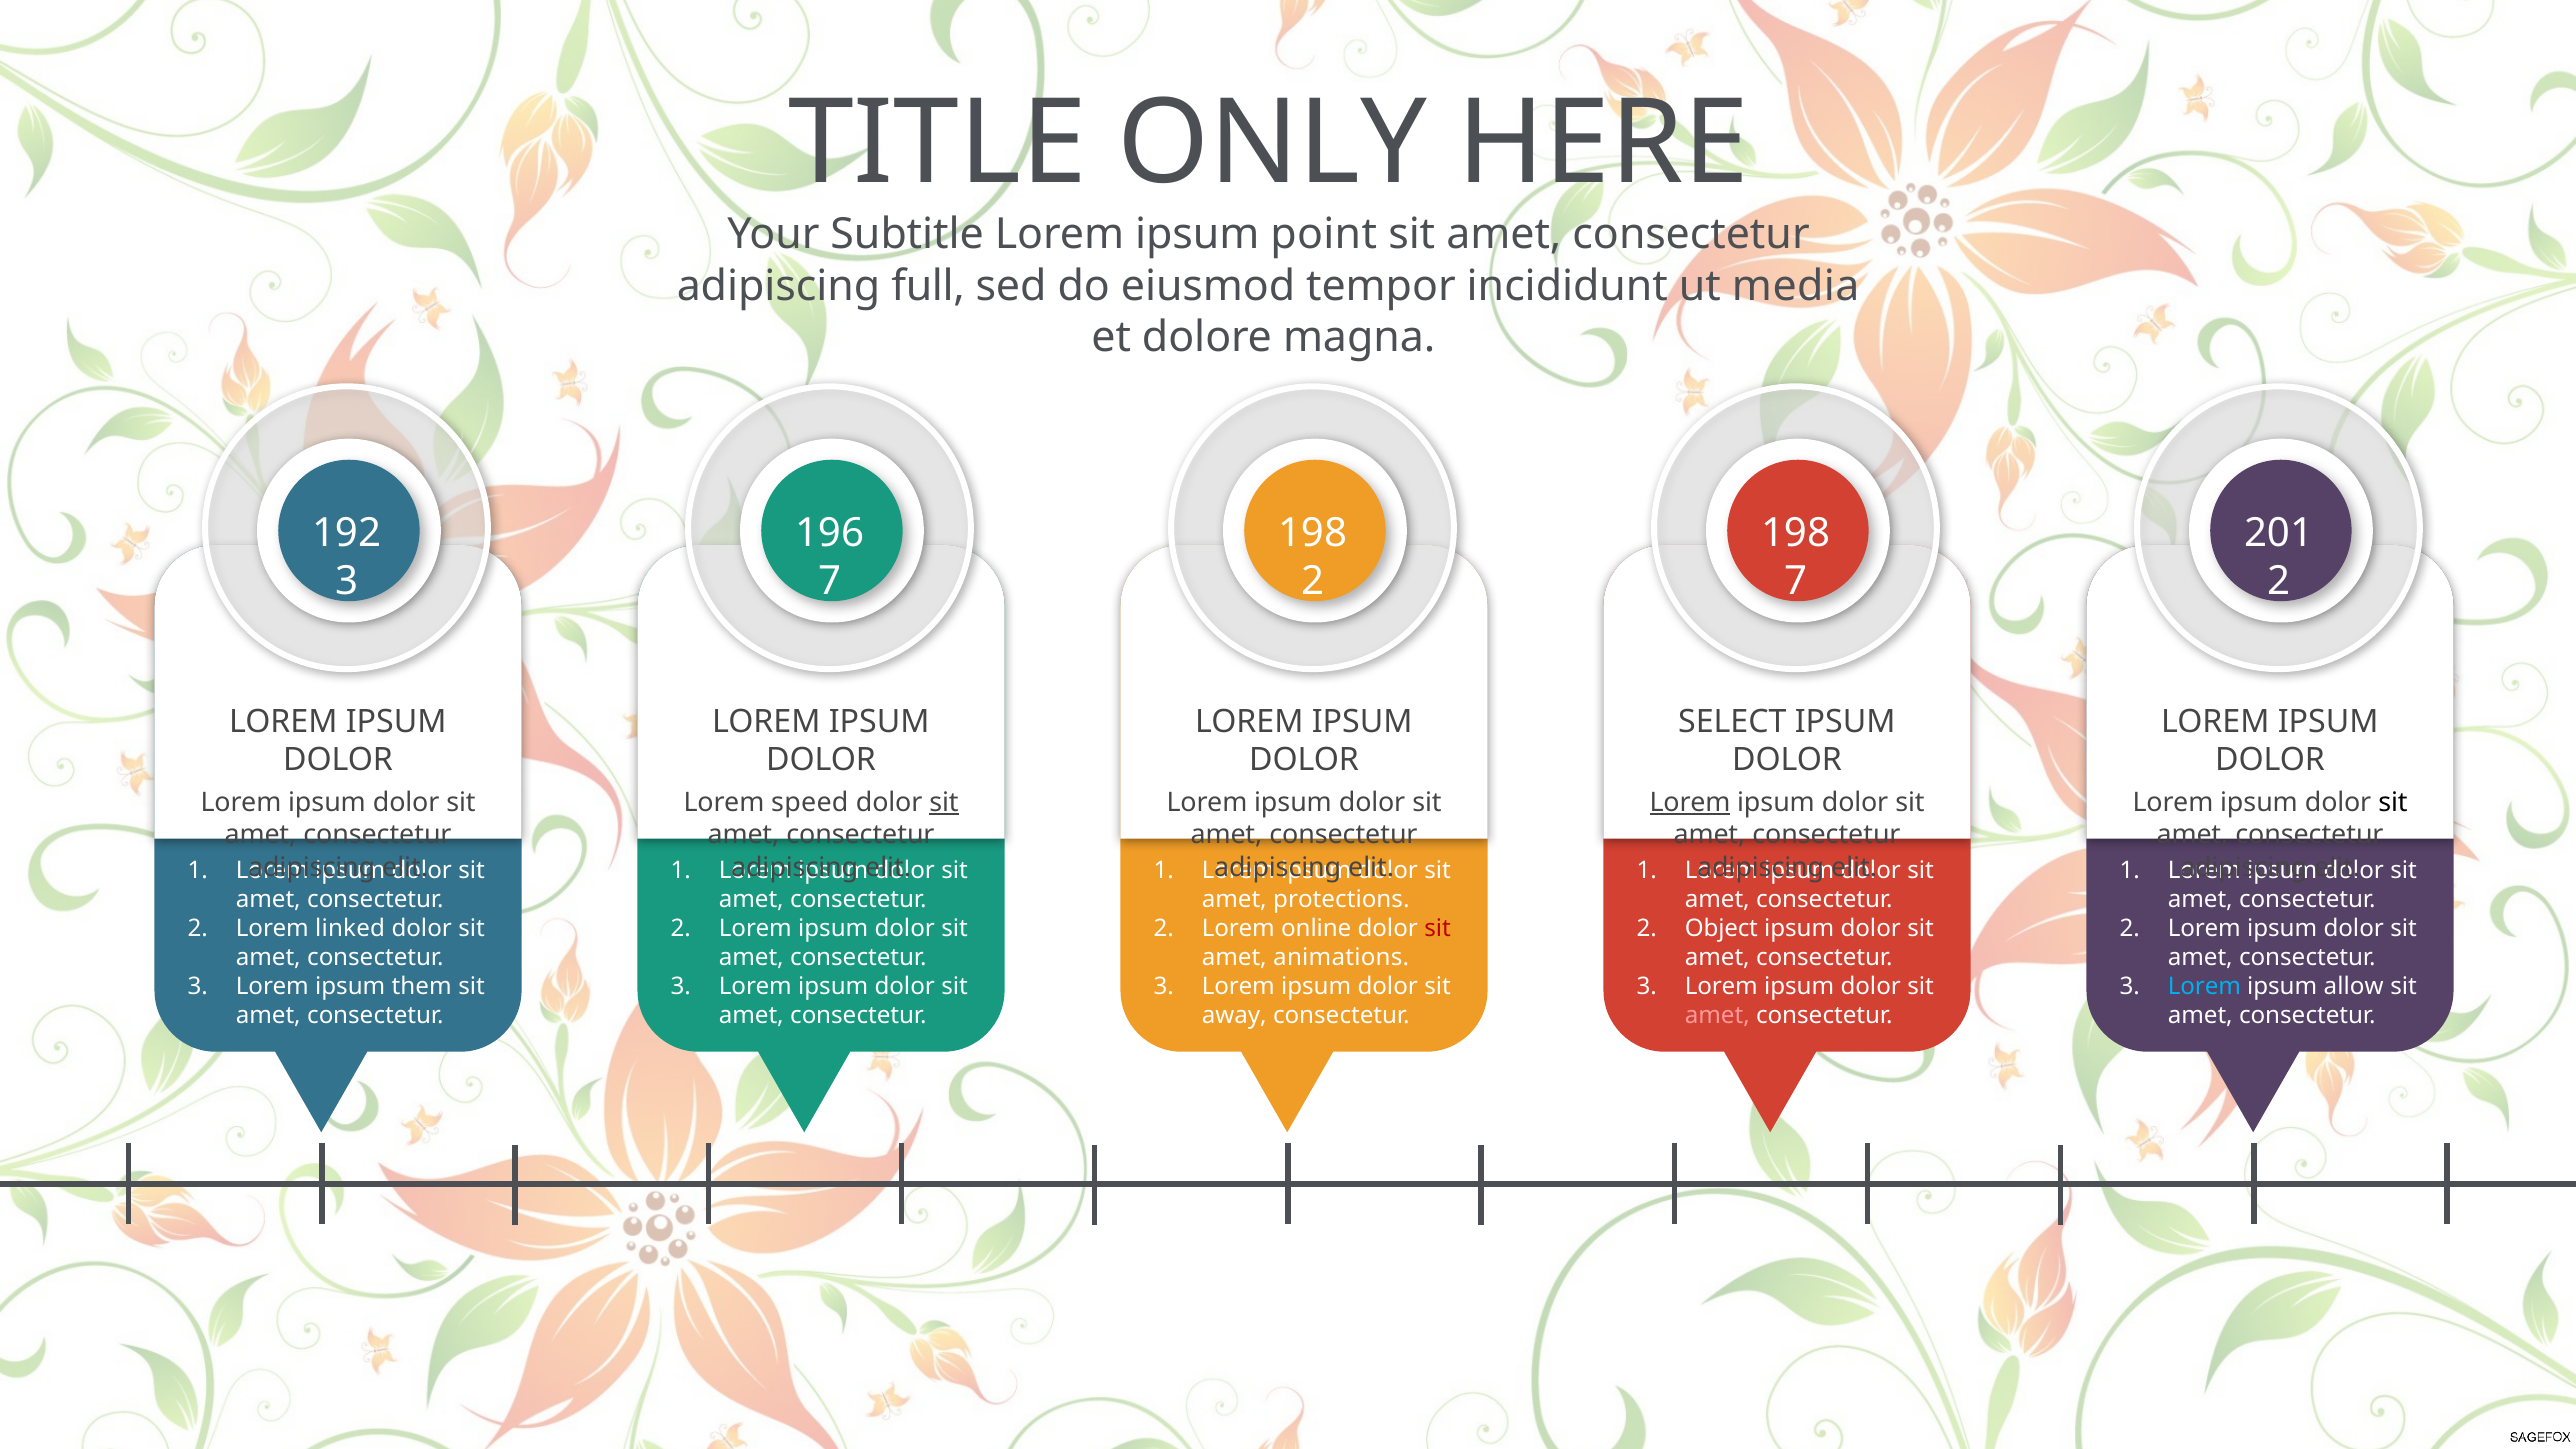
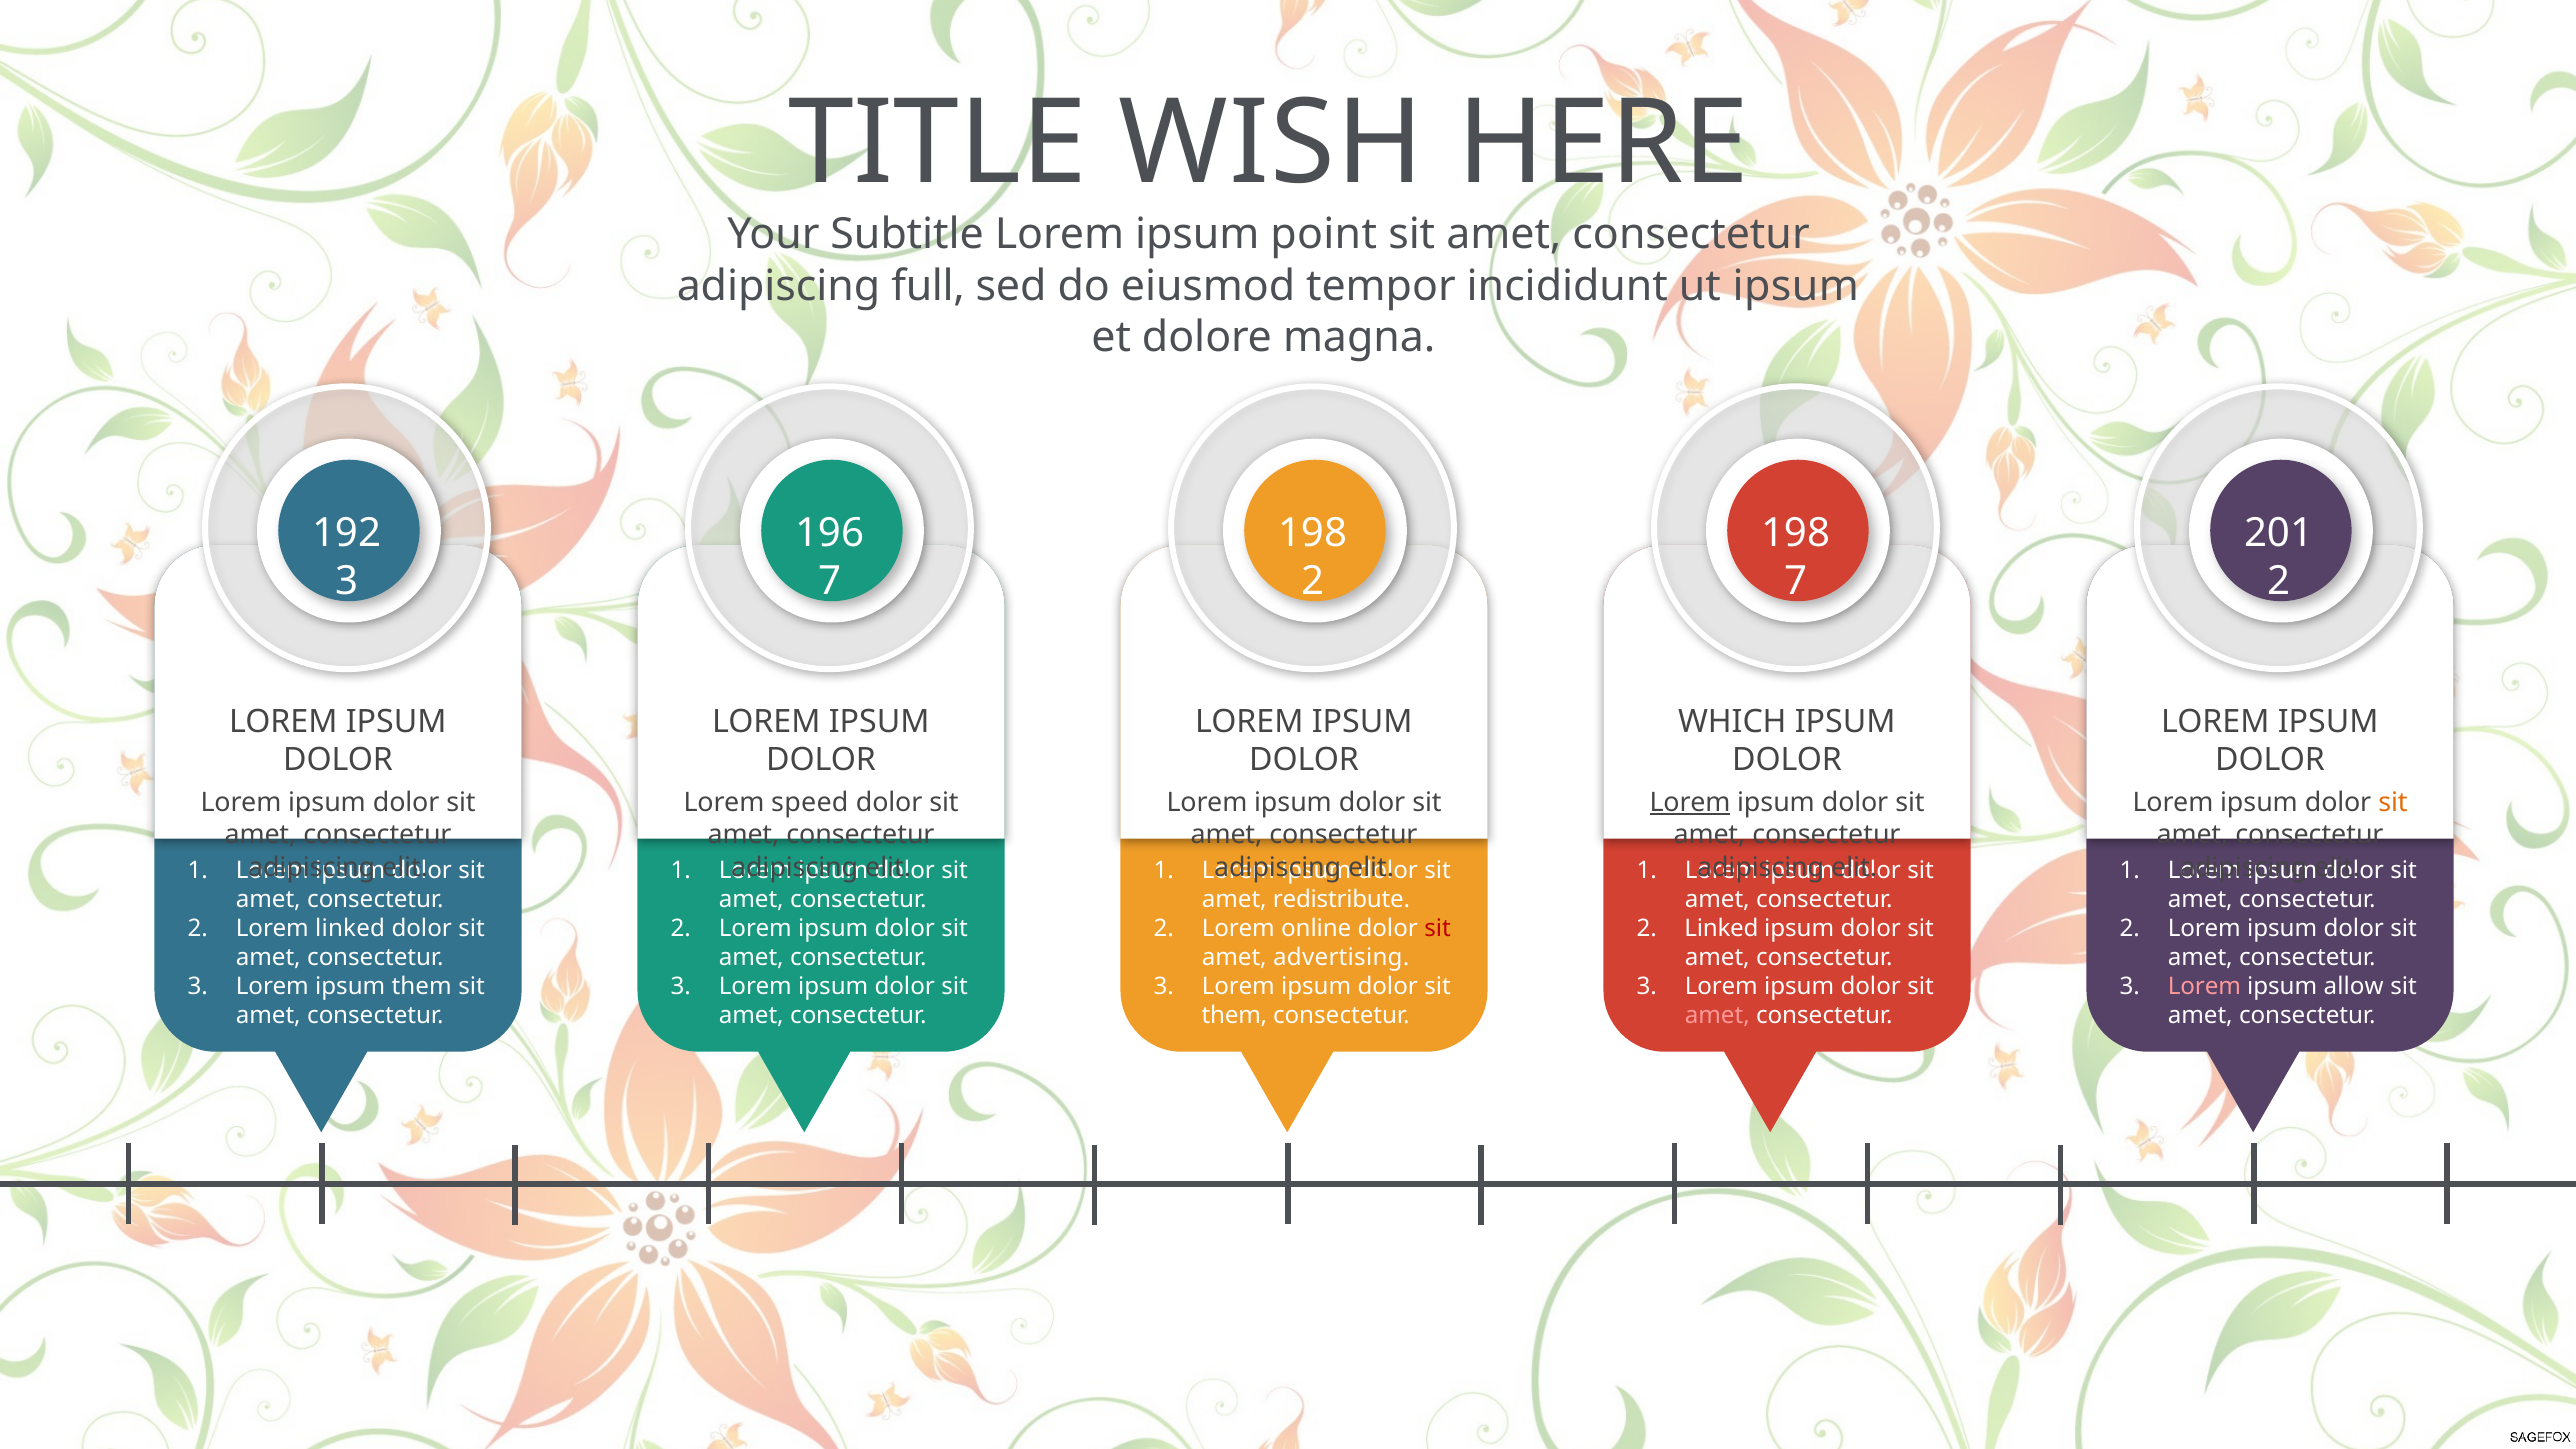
ONLY: ONLY -> WISH
ut media: media -> ipsum
SELECT: SELECT -> WHICH
sit at (944, 803) underline: present -> none
sit at (2393, 803) colour: black -> orange
protections: protections -> redistribute
Object at (1721, 928): Object -> Linked
animations: animations -> advertising
Lorem at (2204, 986) colour: light blue -> pink
away at (1234, 1015): away -> them
